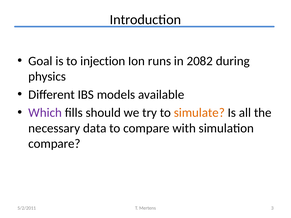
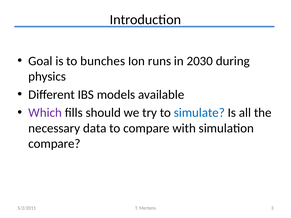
injection: injection -> bunches
2082: 2082 -> 2030
simulate colour: orange -> blue
